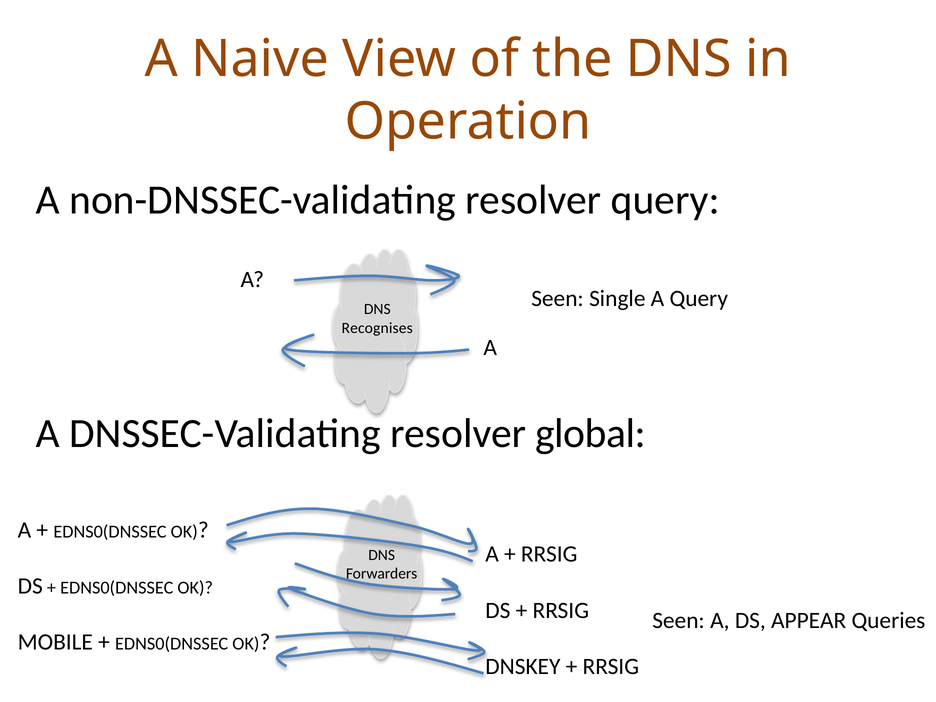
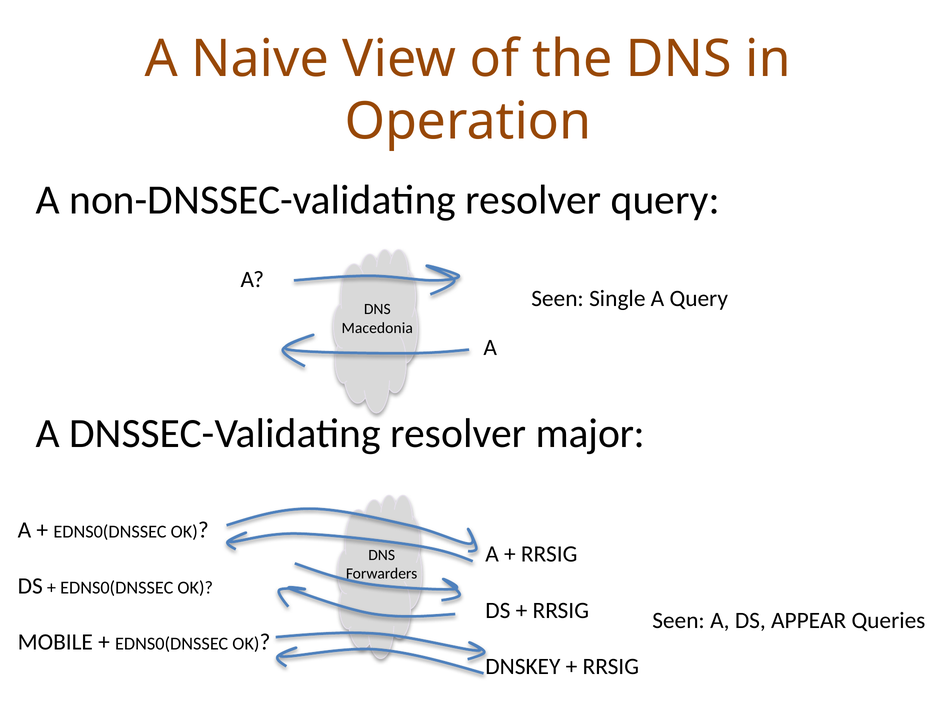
Recognises: Recognises -> Macedonia
global: global -> major
